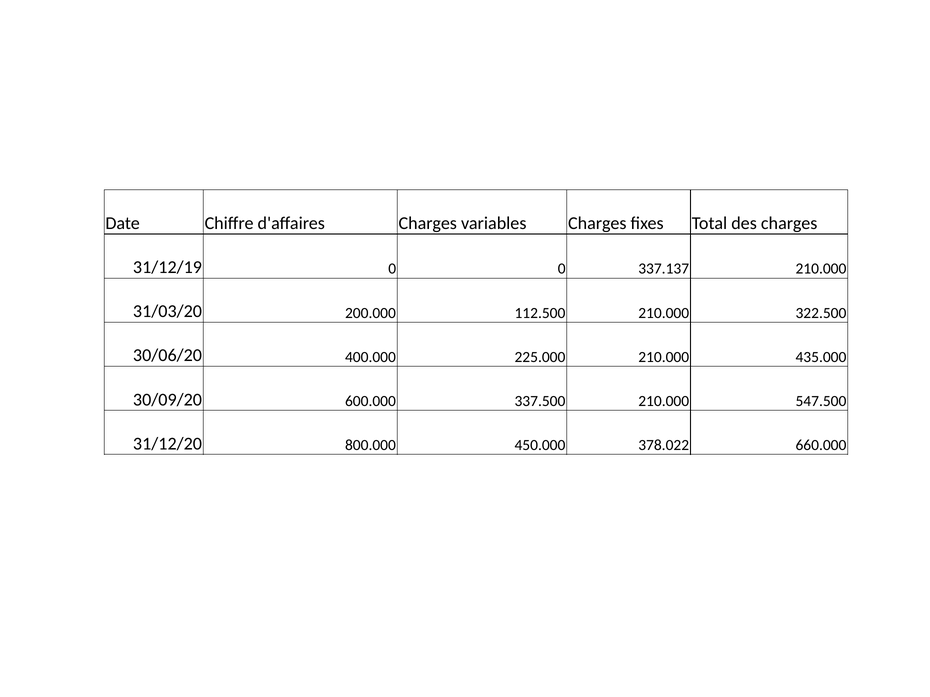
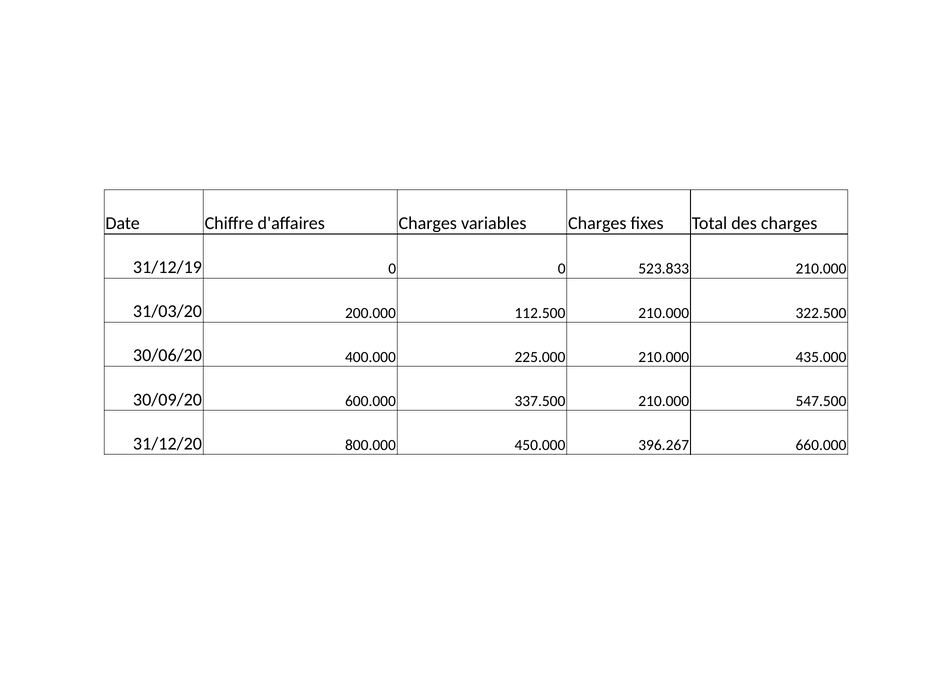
337.137: 337.137 -> 523.833
378.022: 378.022 -> 396.267
